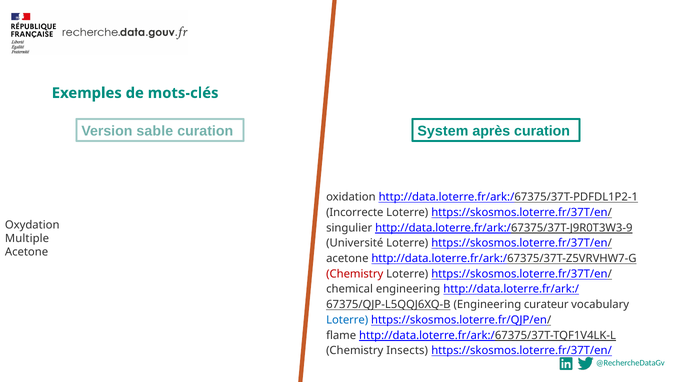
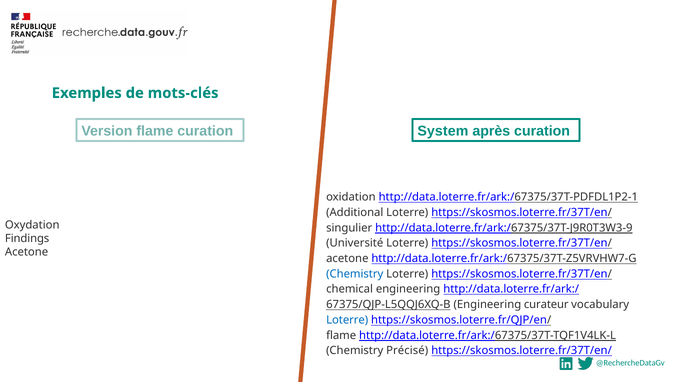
Version sable: sable -> flame
Incorrecte: Incorrecte -> Additional
Multiple: Multiple -> Findings
Chemistry at (355, 274) colour: red -> blue
Insects: Insects -> Précisé
